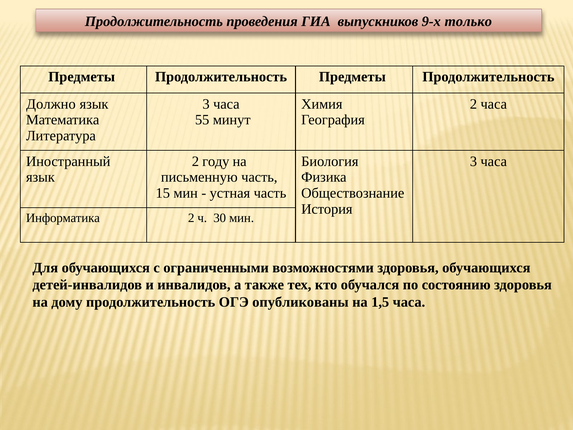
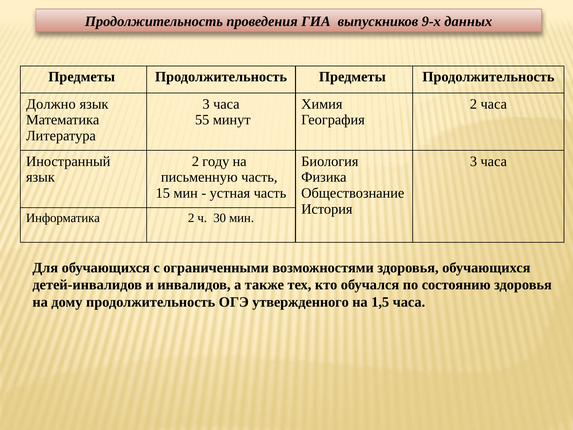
только: только -> данных
опубликованы: опубликованы -> утвержденного
